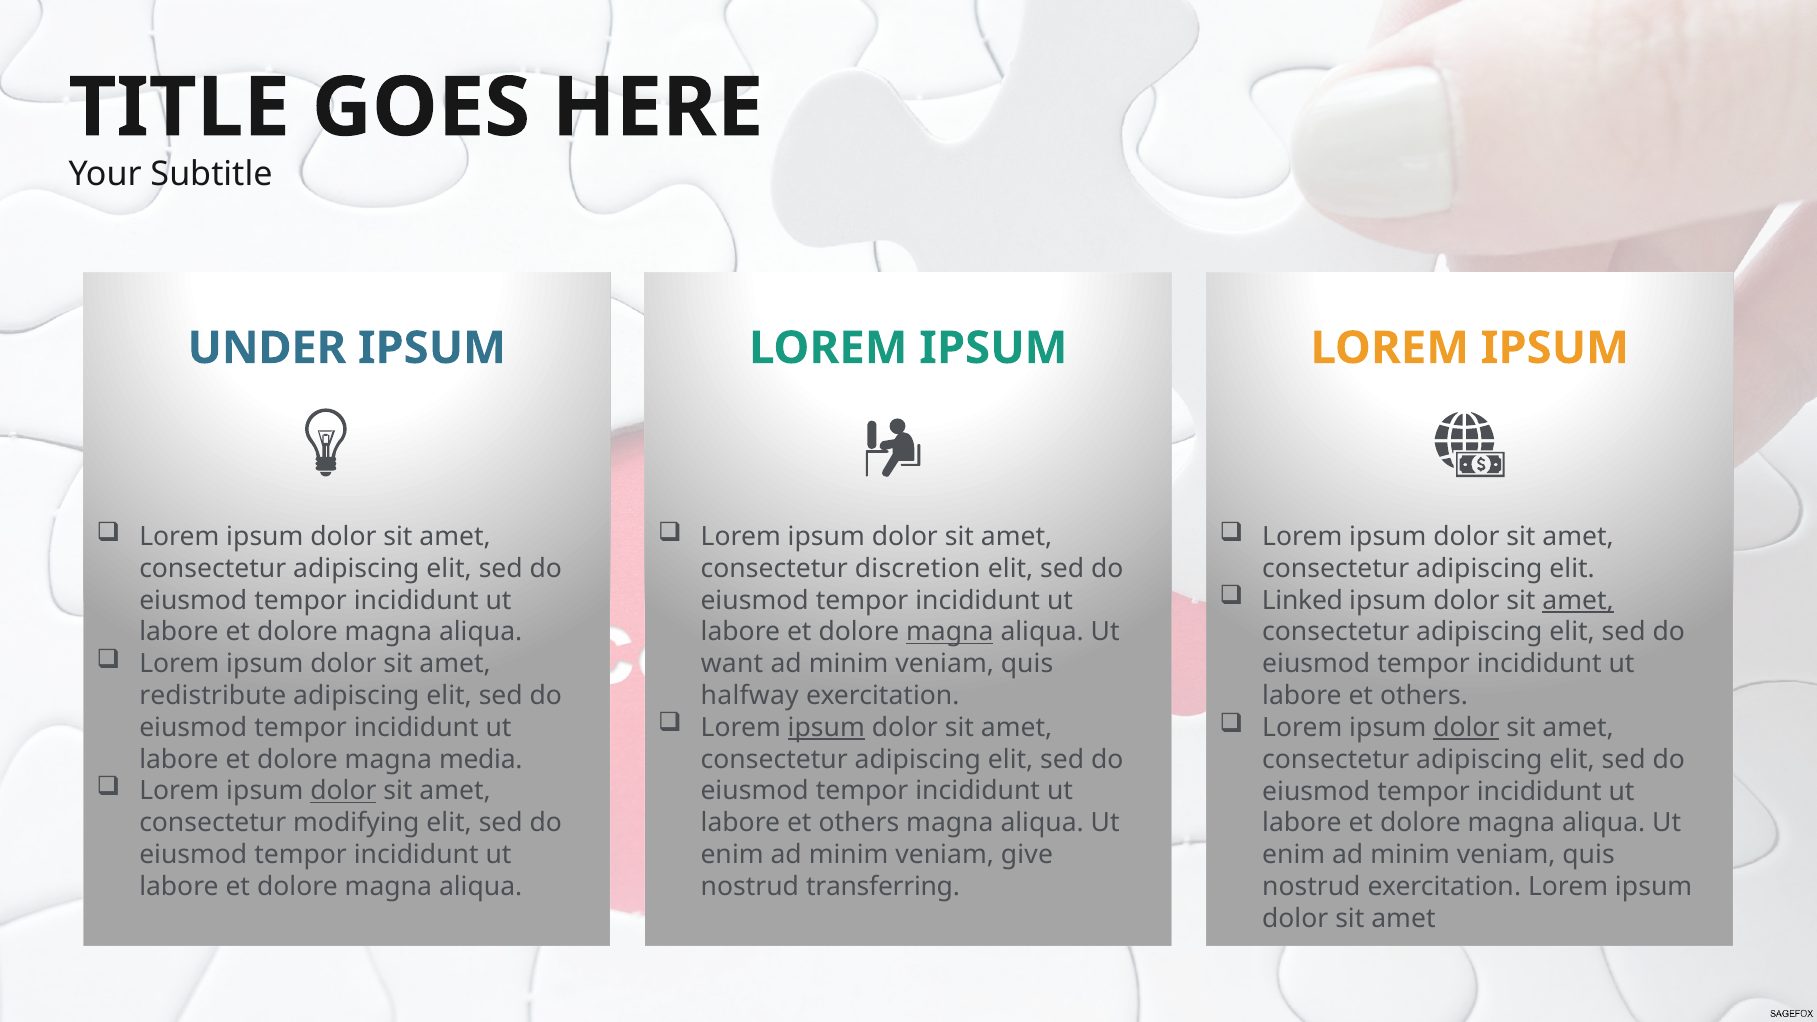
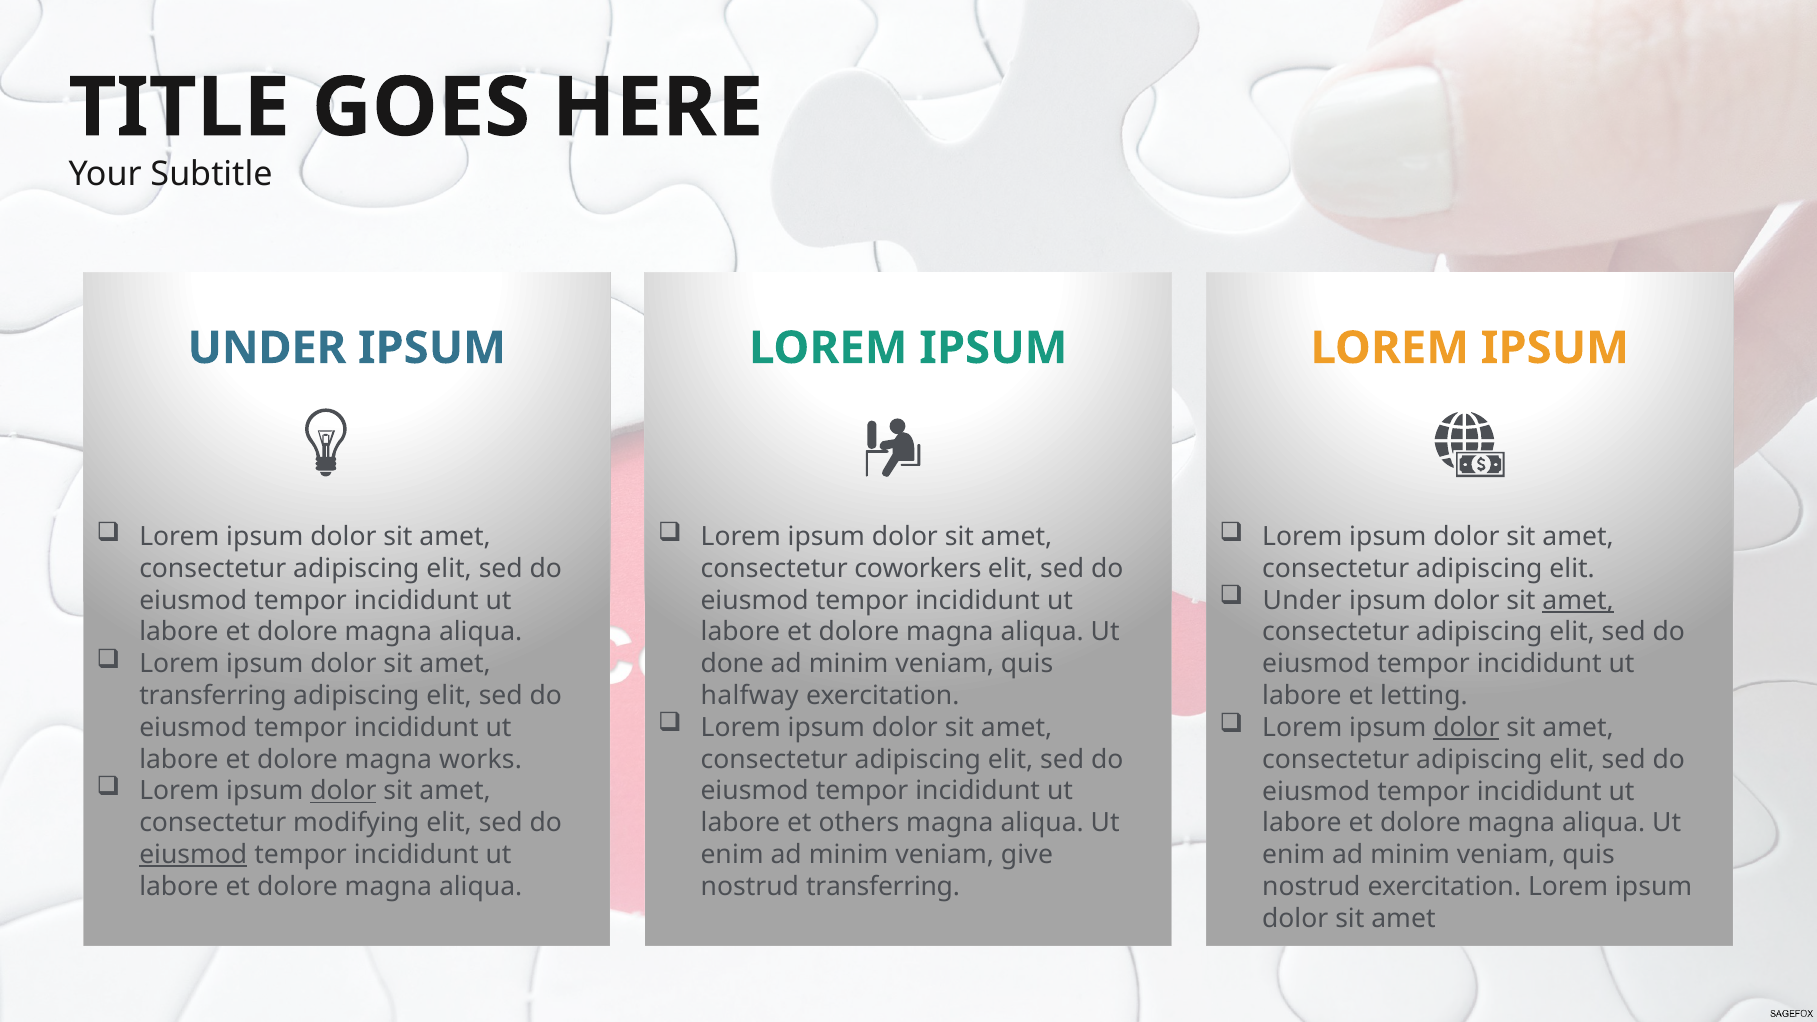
discretion: discretion -> coworkers
Linked at (1302, 600): Linked -> Under
magna at (950, 632) underline: present -> none
want: want -> done
redistribute at (213, 696): redistribute -> transferring
others at (1424, 696): others -> letting
ipsum at (826, 728) underline: present -> none
media: media -> works
eiusmod at (193, 855) underline: none -> present
